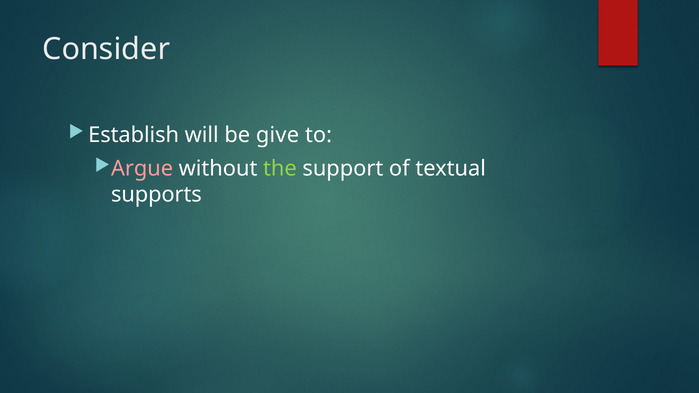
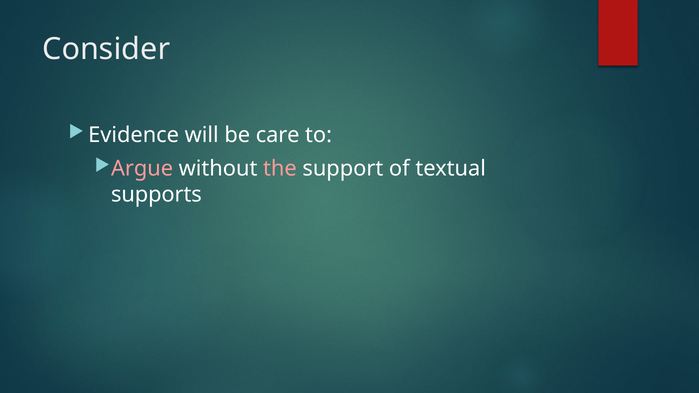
Establish: Establish -> Evidence
give: give -> care
the colour: light green -> pink
